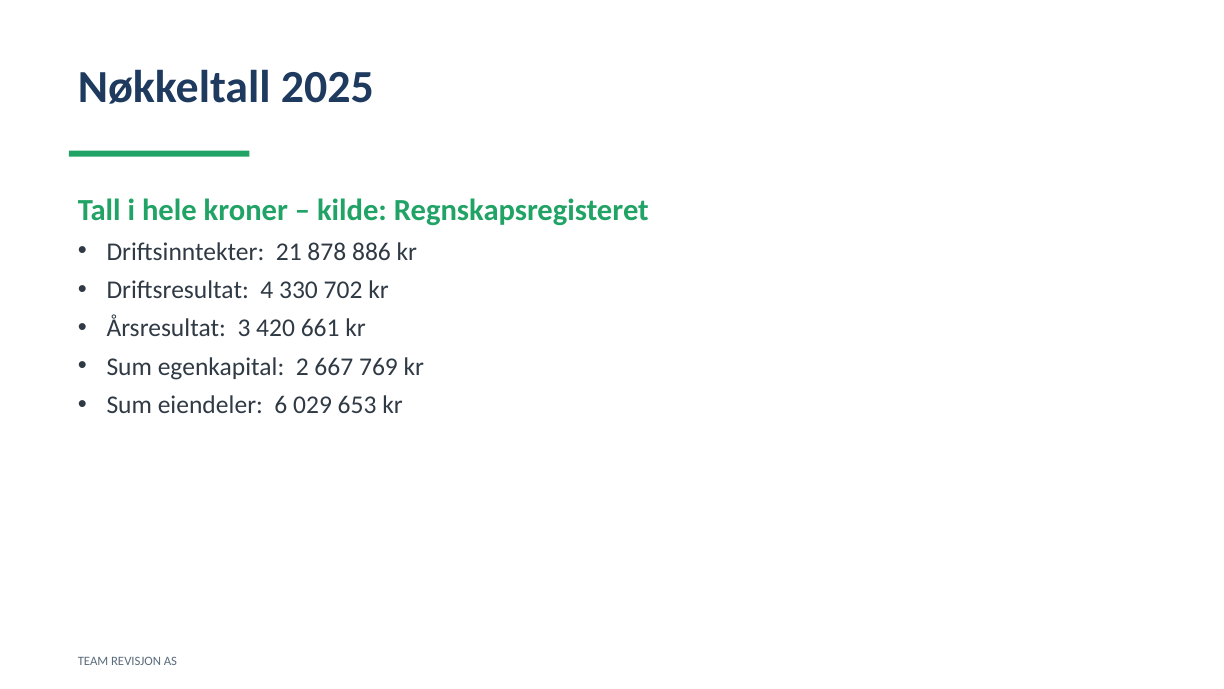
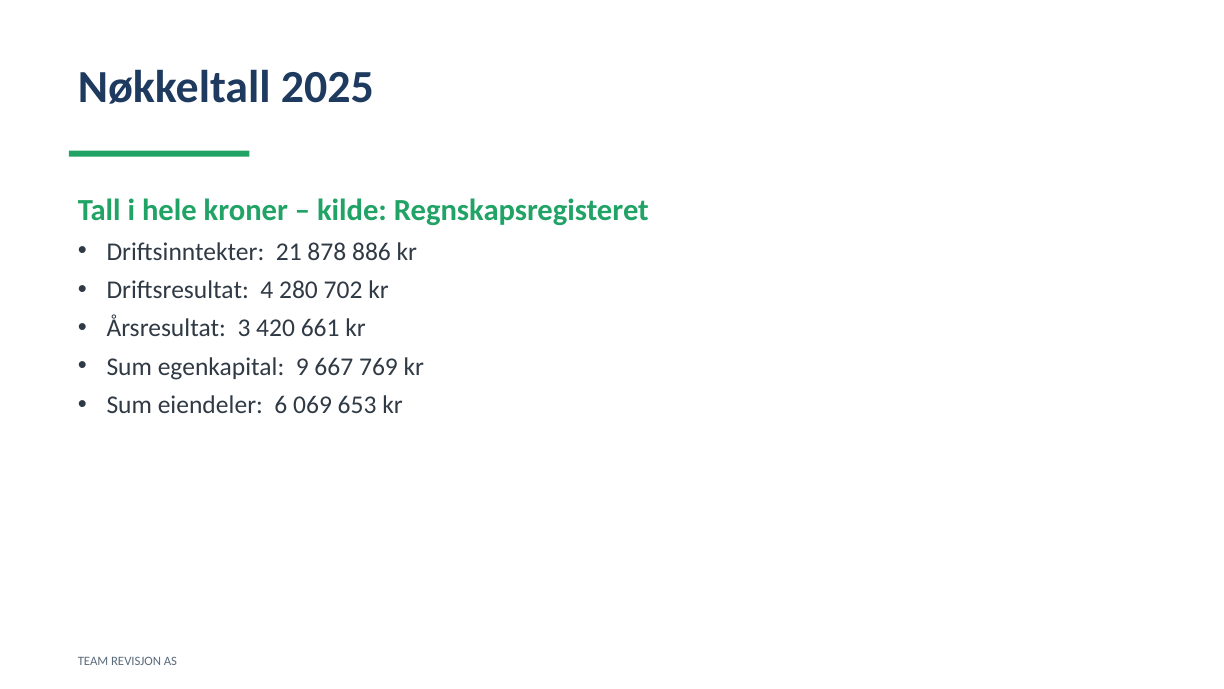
330: 330 -> 280
2: 2 -> 9
029: 029 -> 069
